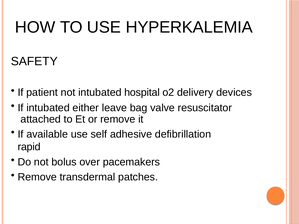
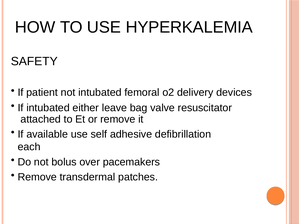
hospital: hospital -> femoral
rapid: rapid -> each
